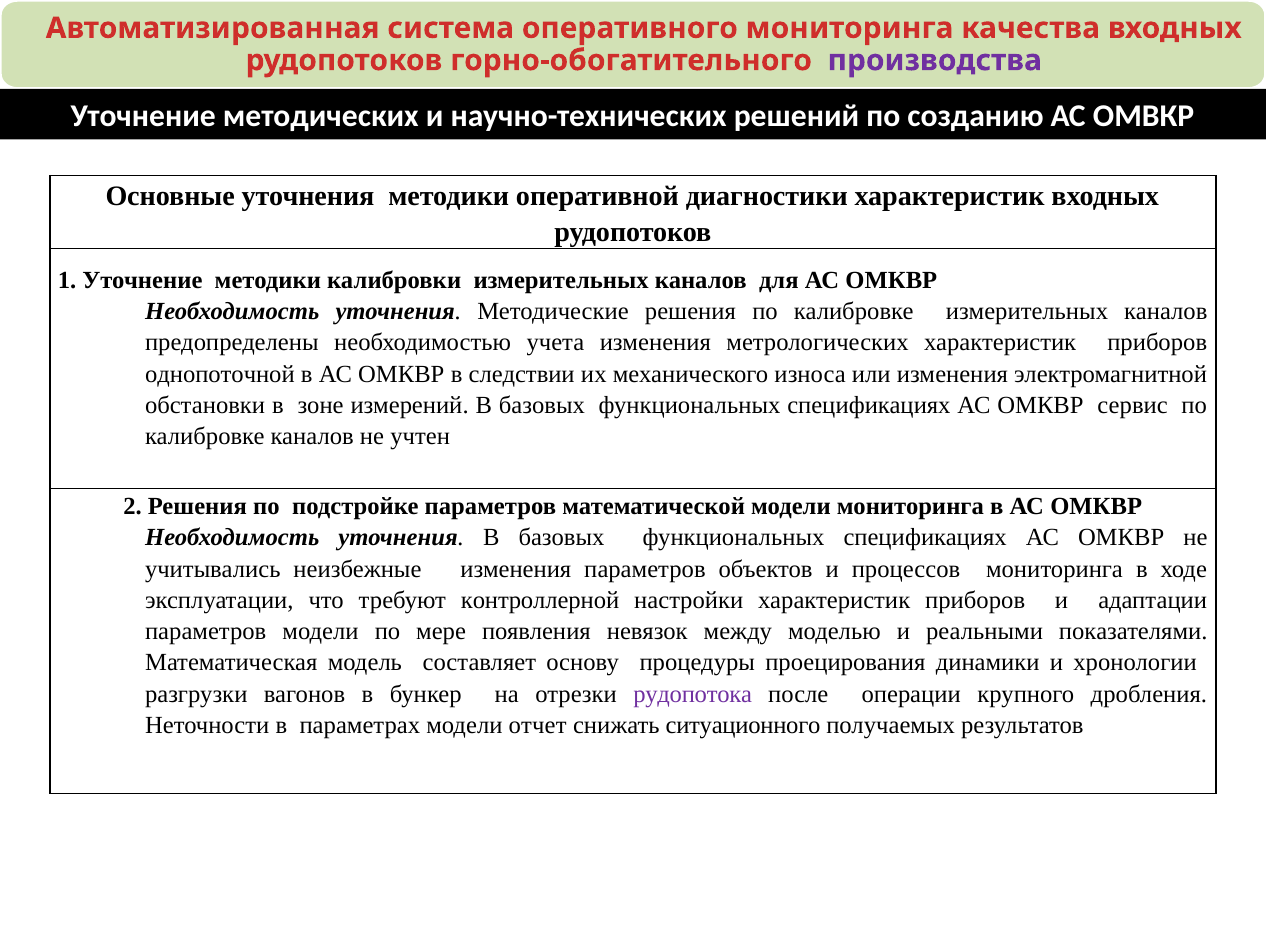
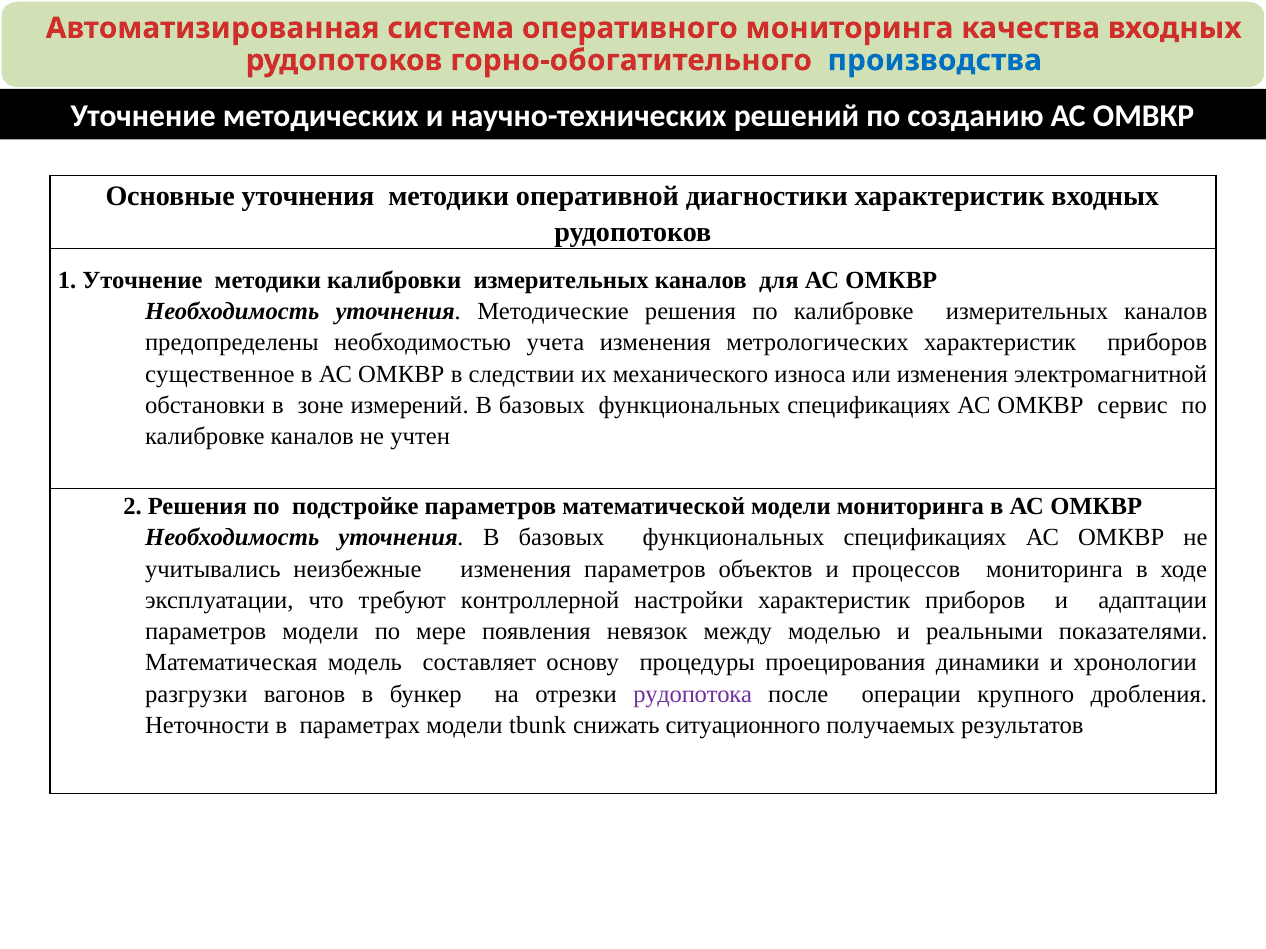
производства colour: purple -> blue
однопоточной: однопоточной -> существенное
отчет: отчет -> tbunk
